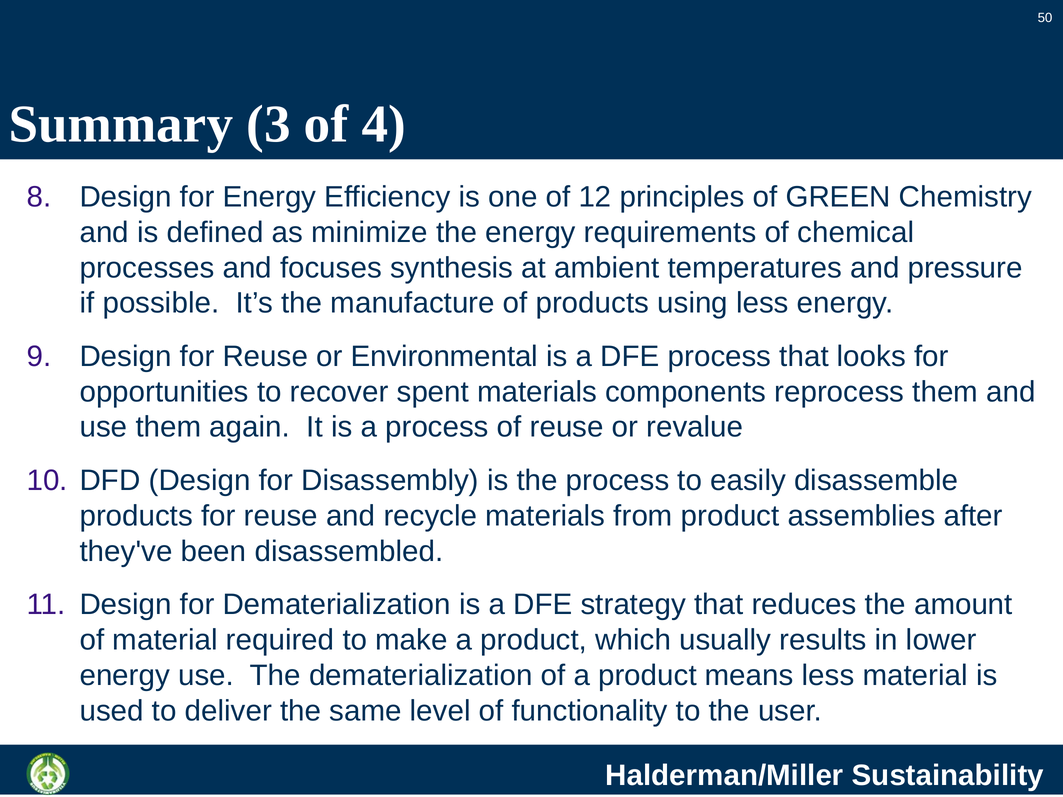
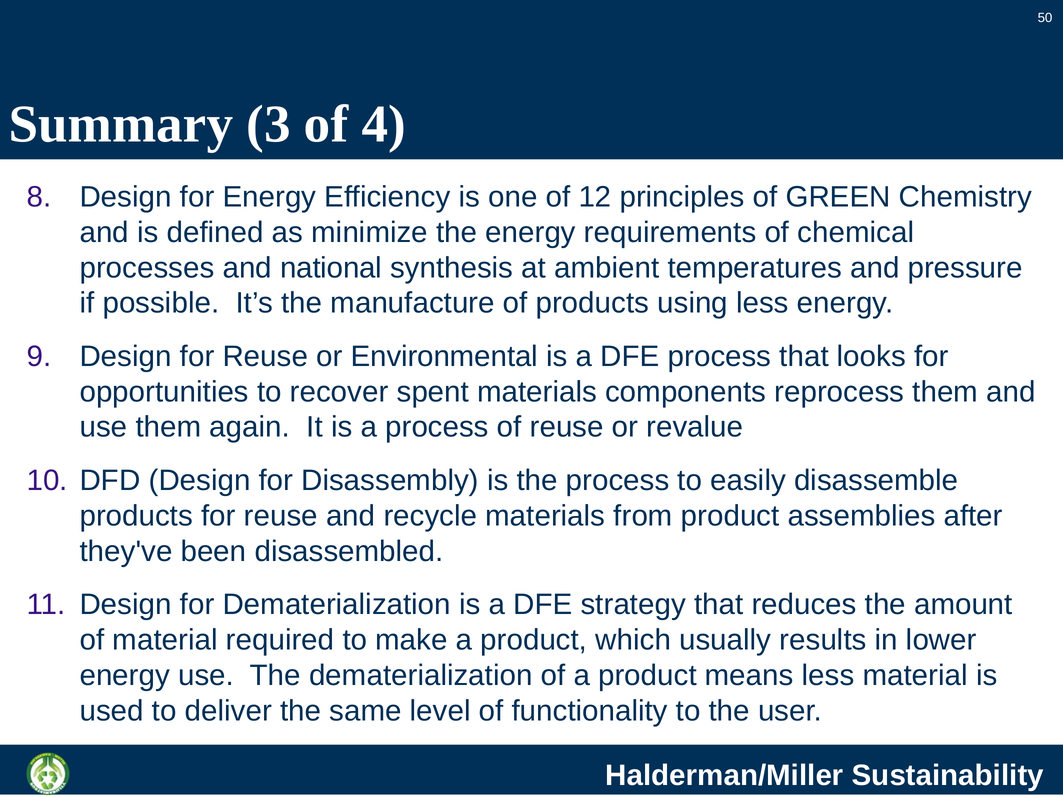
focuses: focuses -> national
